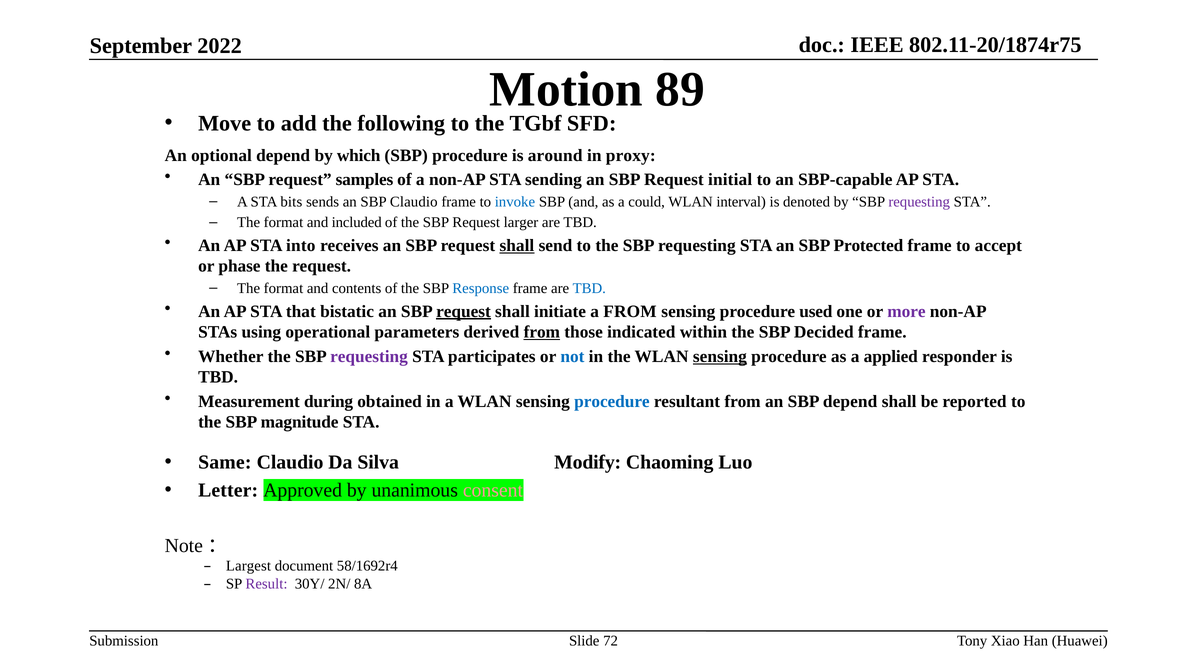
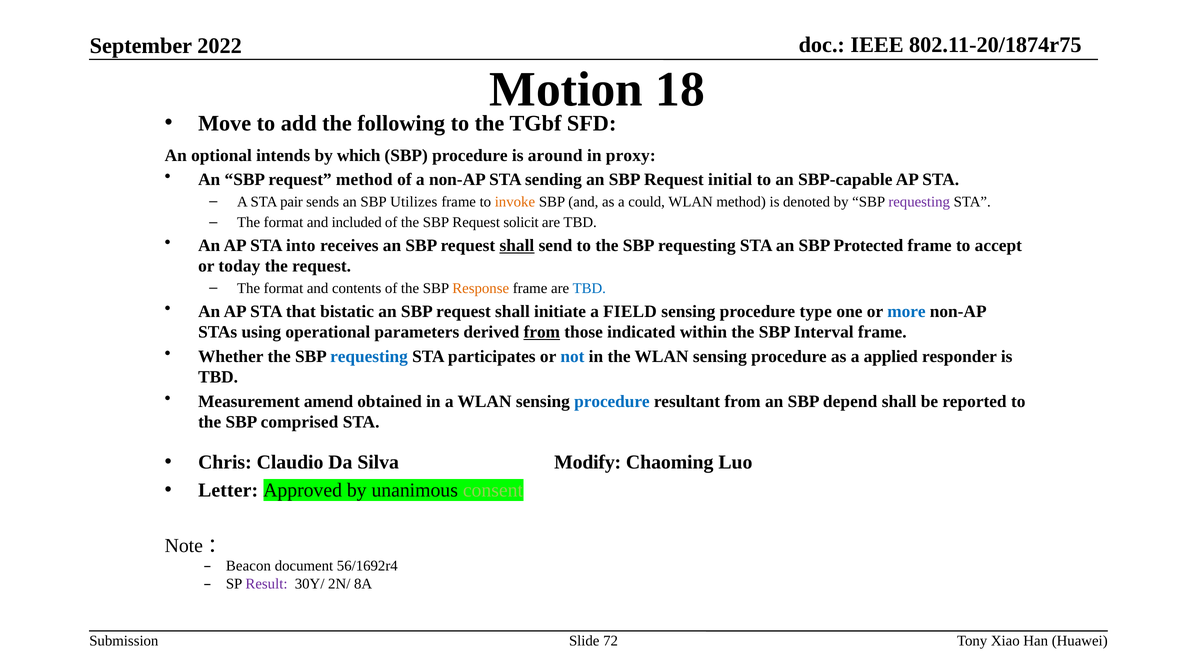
89: 89 -> 18
optional depend: depend -> intends
request samples: samples -> method
bits: bits -> pair
SBP Claudio: Claudio -> Utilizes
invoke colour: blue -> orange
WLAN interval: interval -> method
larger: larger -> solicit
phase: phase -> today
Response colour: blue -> orange
request at (463, 311) underline: present -> none
a FROM: FROM -> FIELD
used: used -> type
more colour: purple -> blue
Decided: Decided -> Interval
requesting at (369, 356) colour: purple -> blue
sensing at (720, 356) underline: present -> none
during: during -> amend
magnitude: magnitude -> comprised
Same: Same -> Chris
consent colour: pink -> light green
Largest: Largest -> Beacon
58/1692r4: 58/1692r4 -> 56/1692r4
